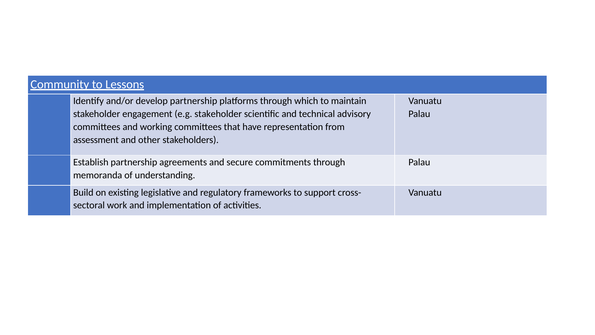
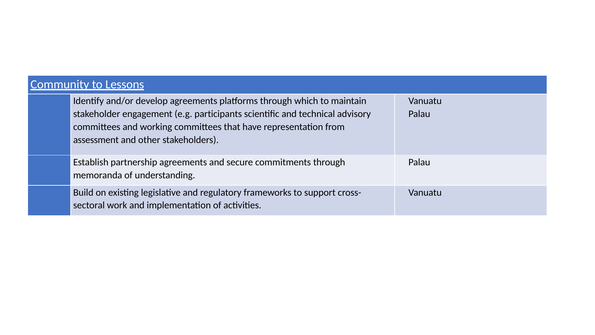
develop partnership: partnership -> agreements
e.g stakeholder: stakeholder -> participants
